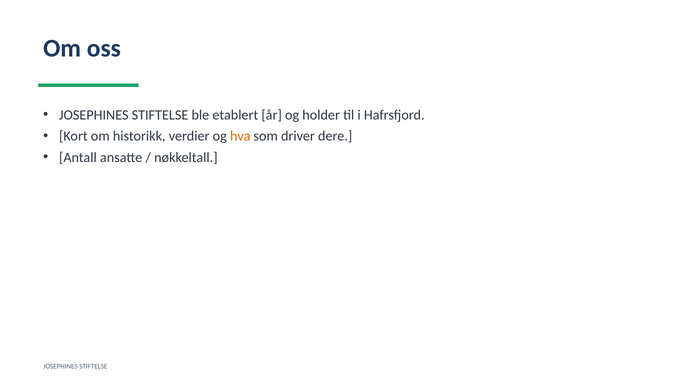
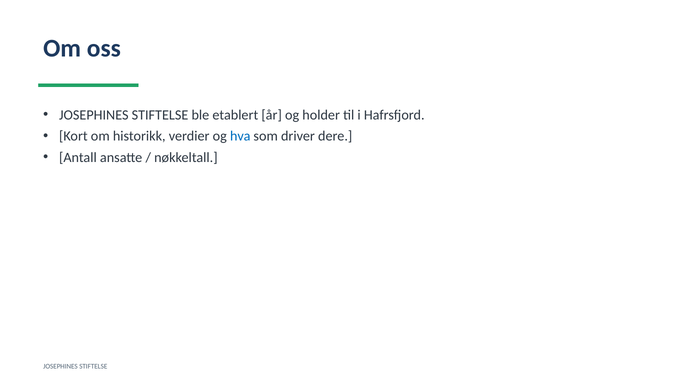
hva colour: orange -> blue
